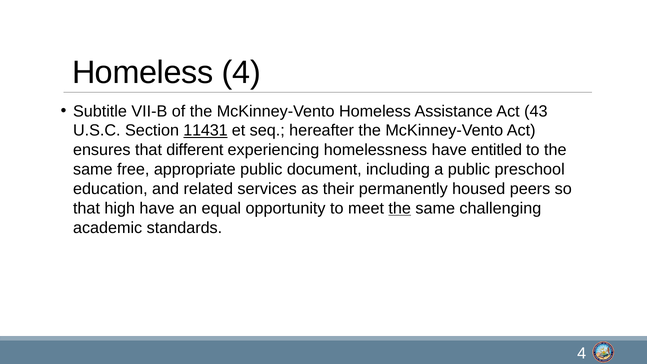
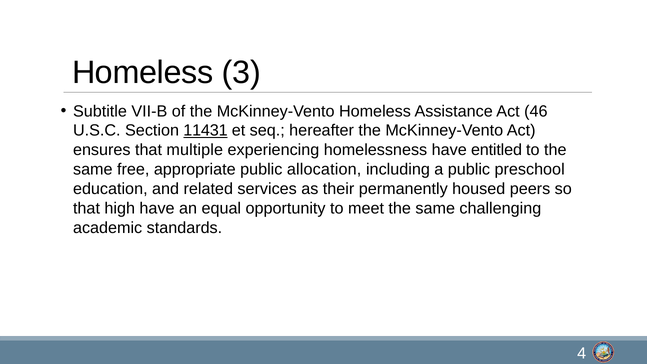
Homeless 4: 4 -> 3
43: 43 -> 46
different: different -> multiple
document: document -> allocation
the at (400, 208) underline: present -> none
